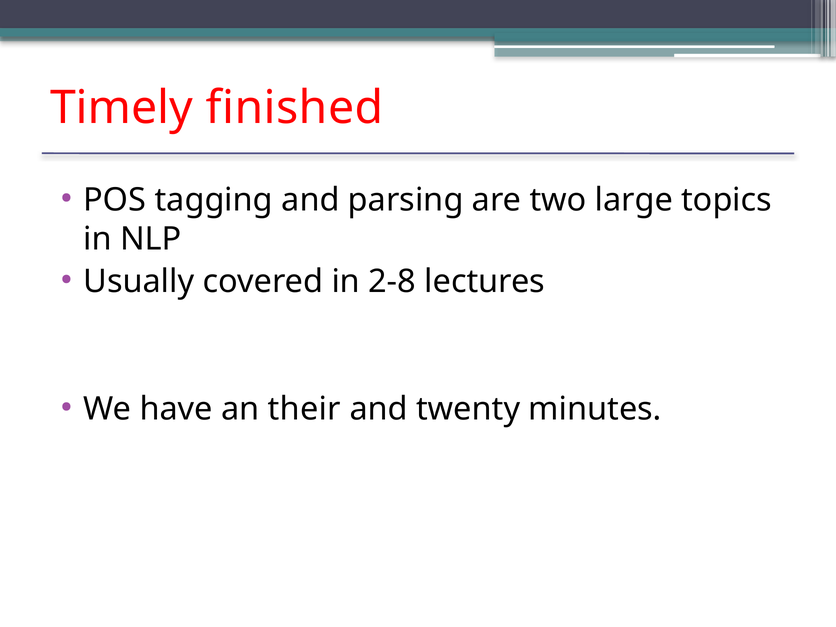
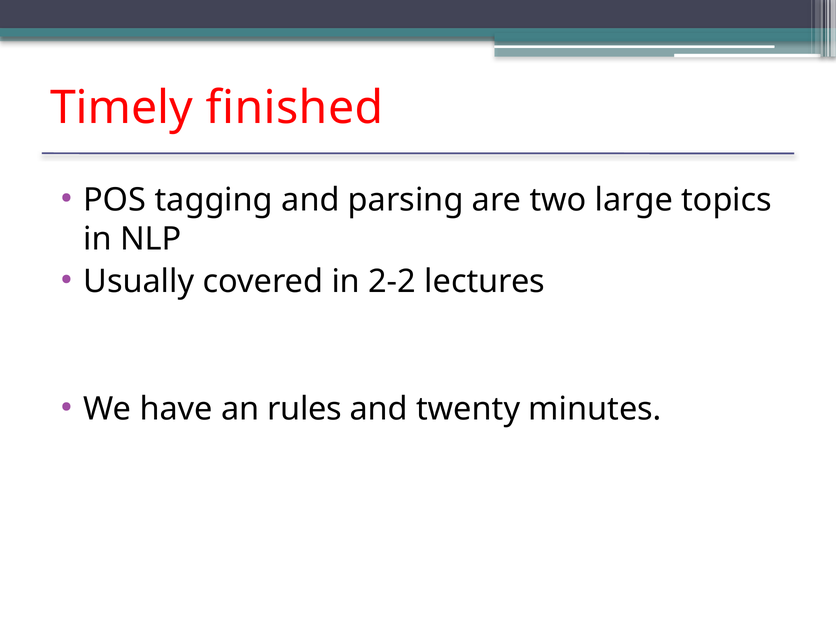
2-8: 2-8 -> 2-2
their: their -> rules
